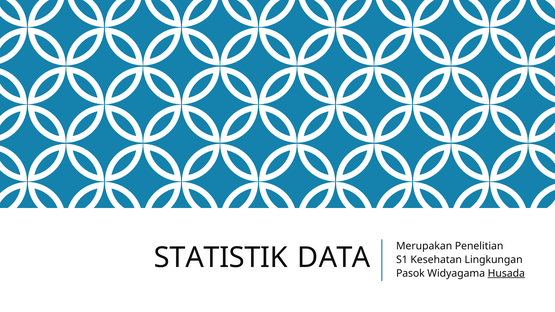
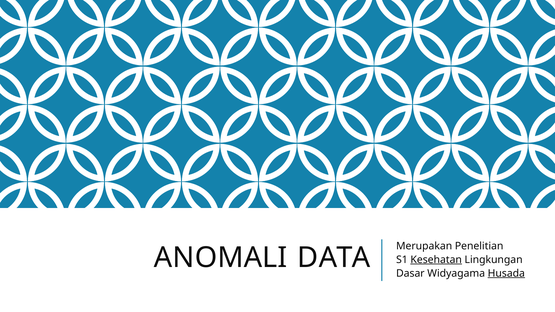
STATISTIK: STATISTIK -> ANOMALI
Kesehatan underline: none -> present
Pasok: Pasok -> Dasar
